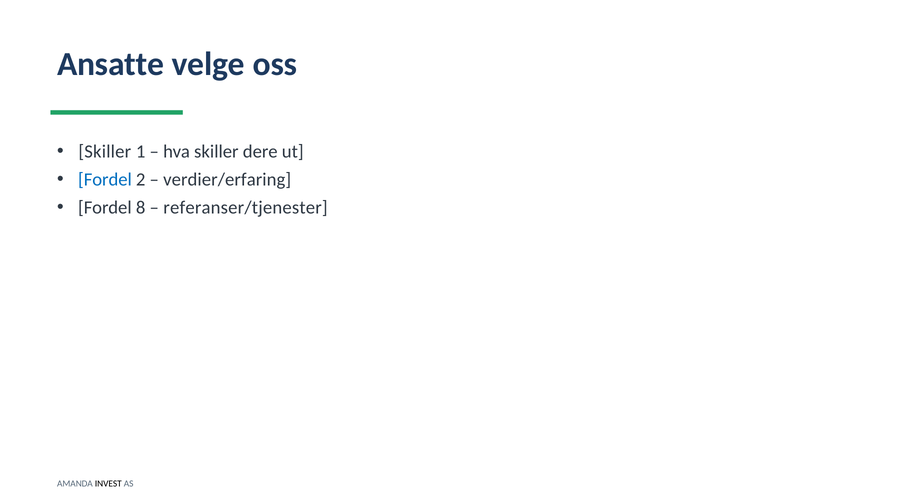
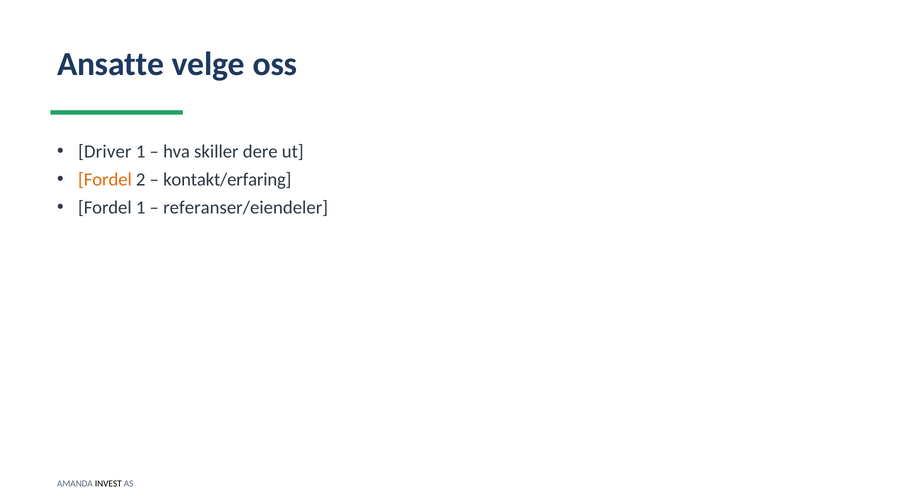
Skiller at (105, 152): Skiller -> Driver
Fordel at (105, 180) colour: blue -> orange
verdier/erfaring: verdier/erfaring -> kontakt/erfaring
Fordel 8: 8 -> 1
referanser/tjenester: referanser/tjenester -> referanser/eiendeler
